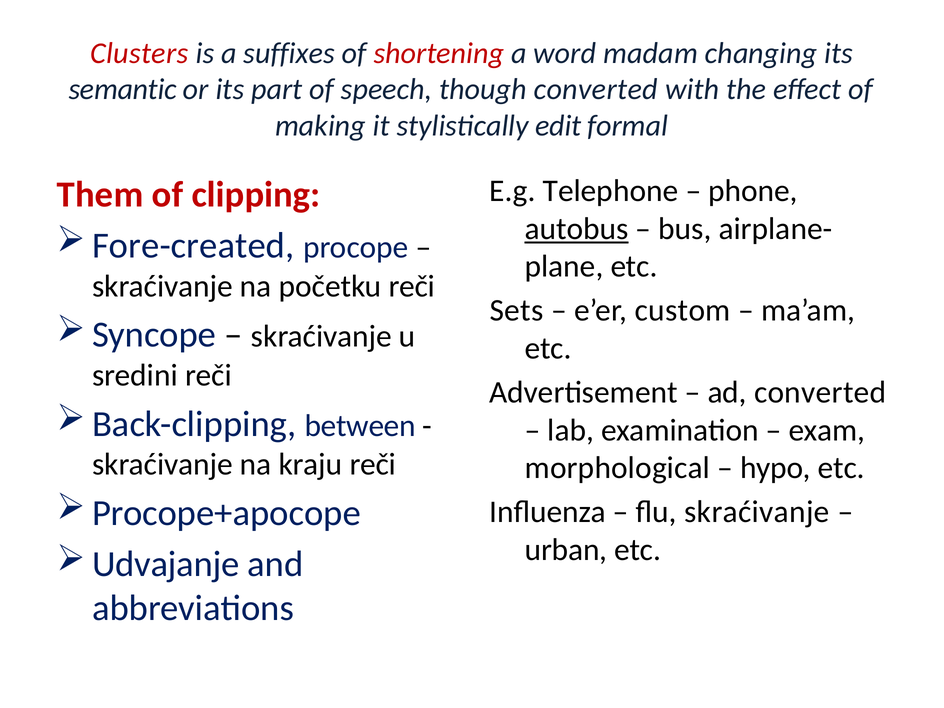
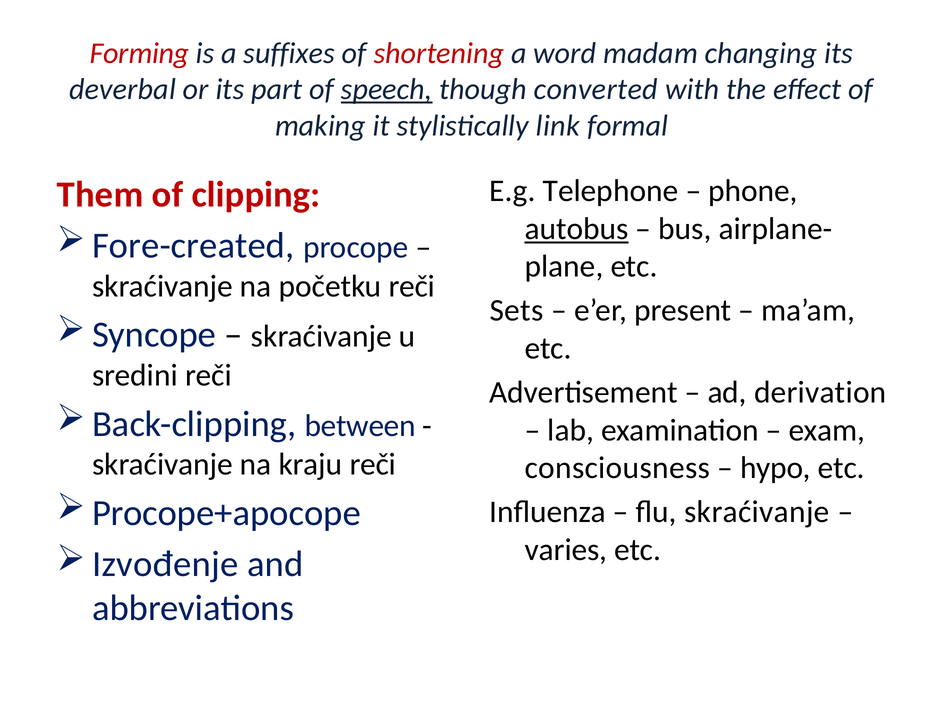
Clusters: Clusters -> Forming
semantic: semantic -> deverbal
speech underline: none -> present
edit: edit -> link
custom: custom -> present
ad converted: converted -> derivation
morphological: morphological -> consciousness
urban: urban -> varies
Udvajanje: Udvajanje -> Izvođenje
